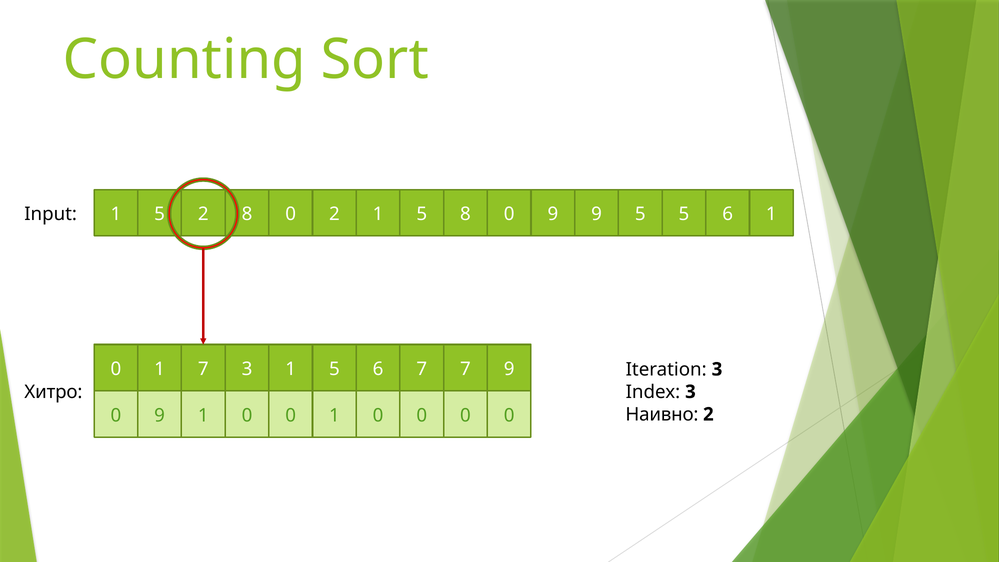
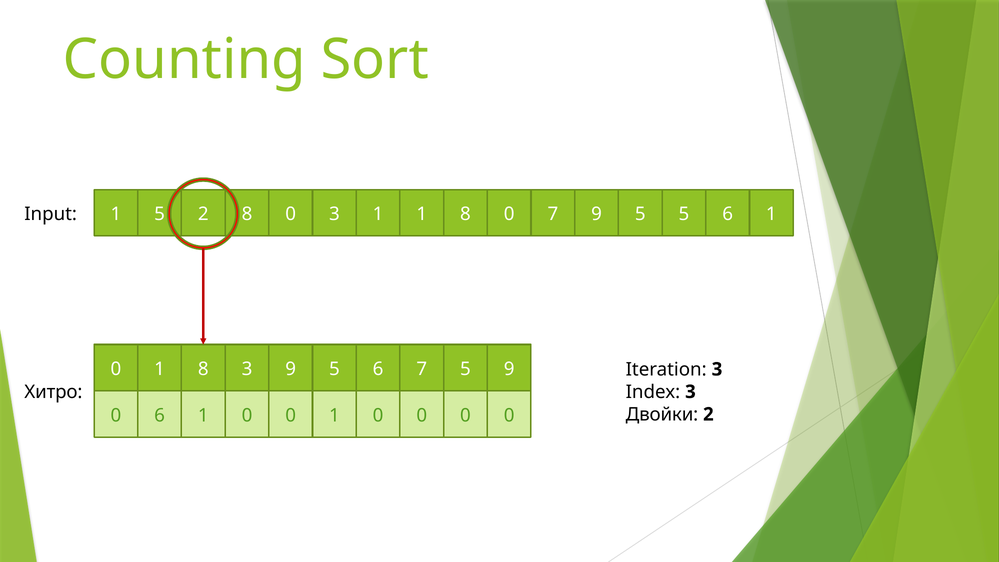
0 2: 2 -> 3
5 at (422, 214): 5 -> 1
8 0 9: 9 -> 7
0 1 7: 7 -> 8
3 1: 1 -> 9
7 7: 7 -> 5
Наивно: Наивно -> Двойки
9 at (160, 415): 9 -> 6
